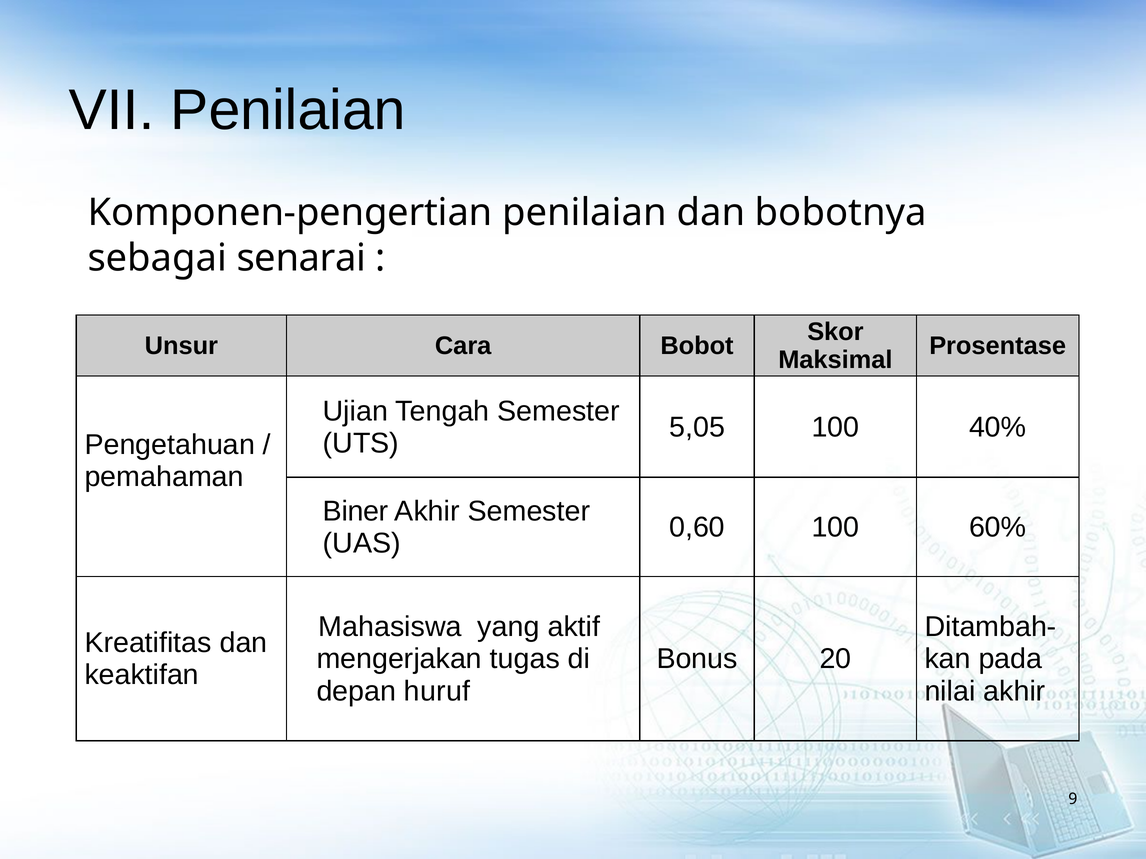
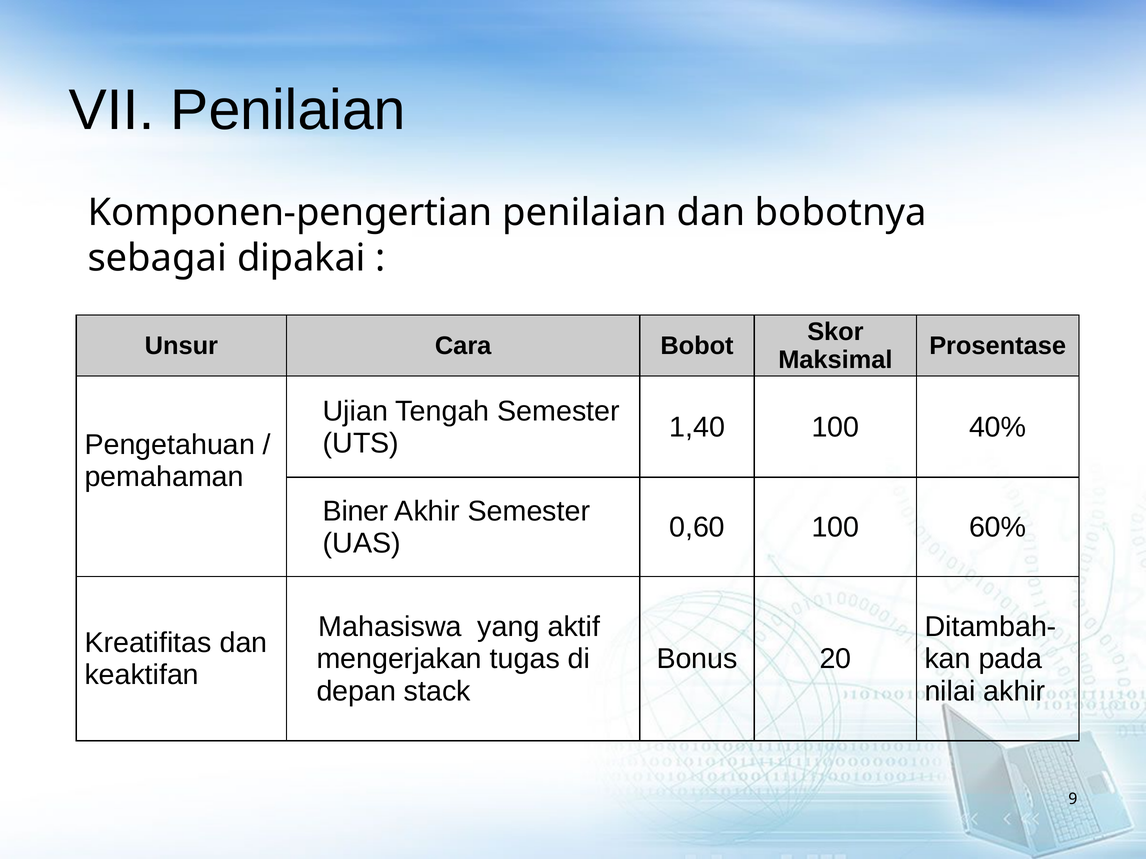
senarai: senarai -> dipakai
5,05: 5,05 -> 1,40
huruf: huruf -> stack
